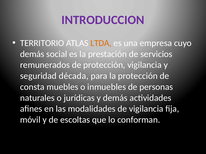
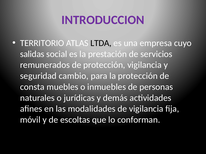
LTDA colour: orange -> black
demás at (32, 54): demás -> salidas
década: década -> cambio
